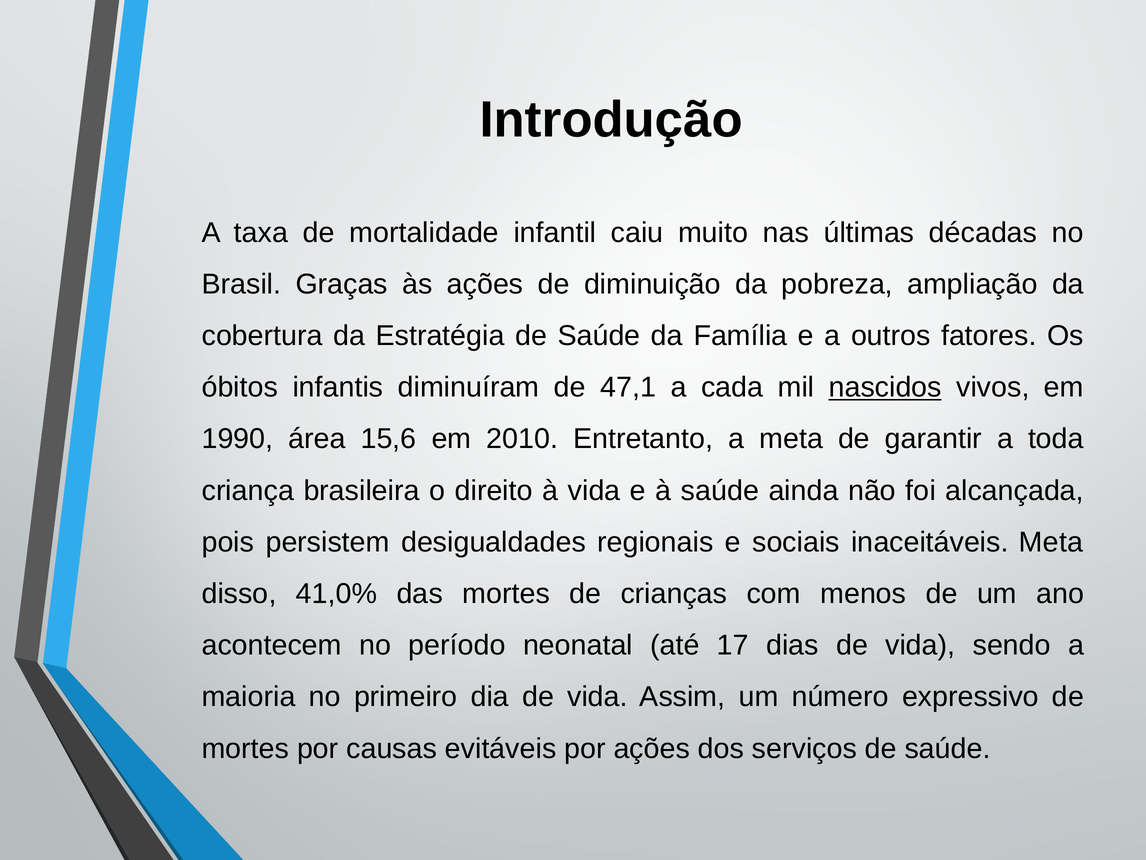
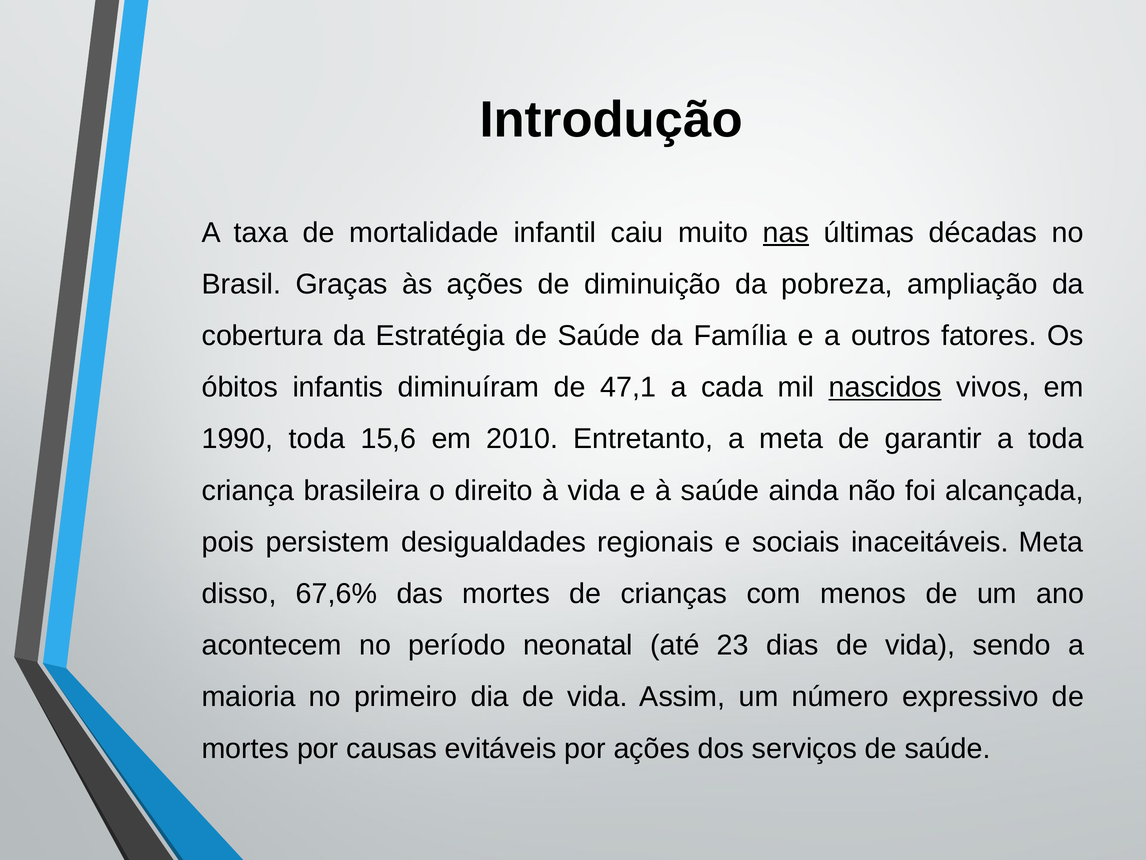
nas underline: none -> present
1990 área: área -> toda
41,0%: 41,0% -> 67,6%
17: 17 -> 23
